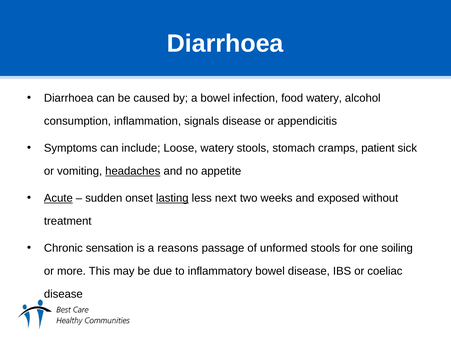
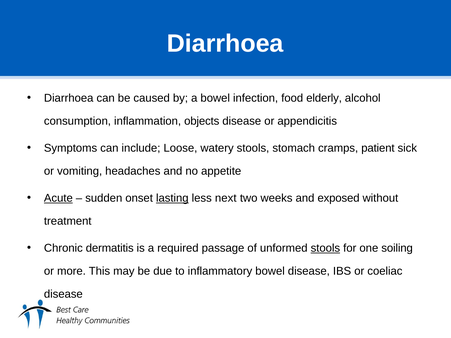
food watery: watery -> elderly
signals: signals -> objects
headaches underline: present -> none
sensation: sensation -> dermatitis
reasons: reasons -> required
stools at (325, 248) underline: none -> present
